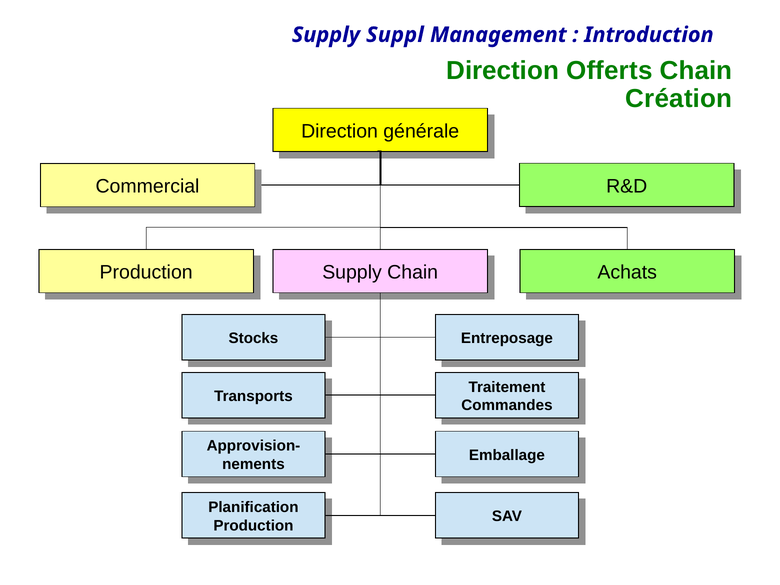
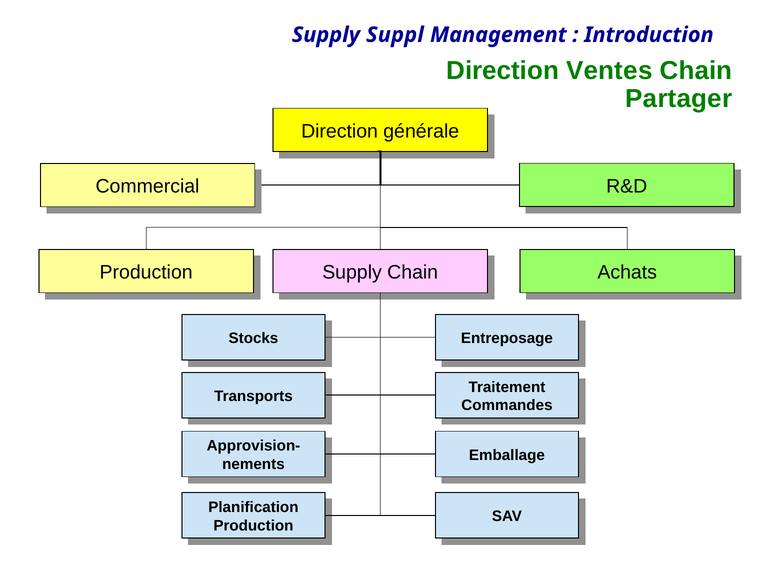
Offerts: Offerts -> Ventes
Création: Création -> Partager
